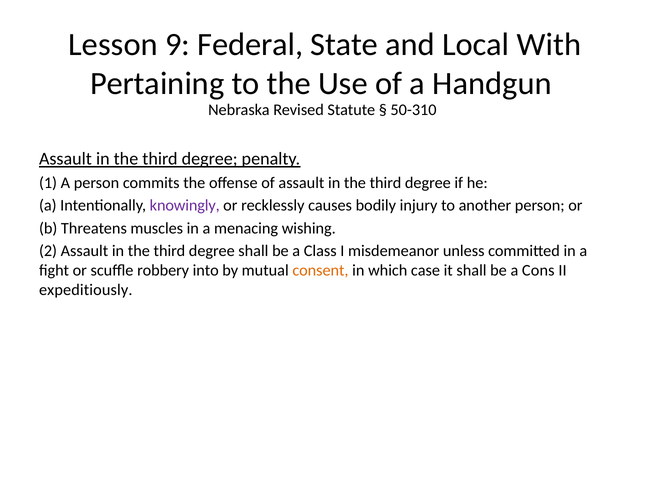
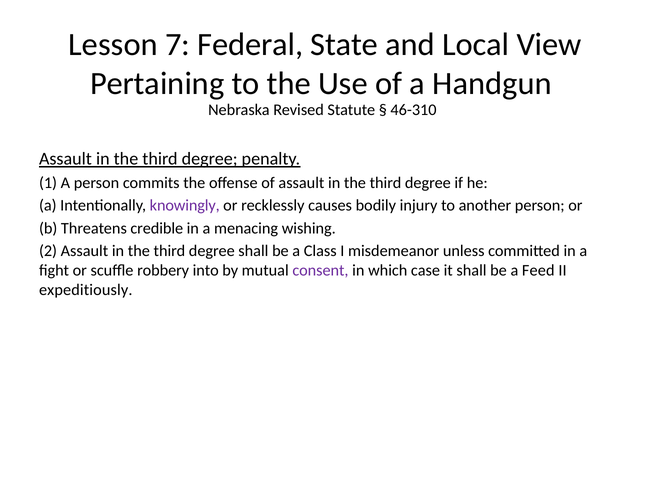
9: 9 -> 7
With: With -> View
50-310: 50-310 -> 46-310
muscles: muscles -> credible
consent colour: orange -> purple
Cons: Cons -> Feed
